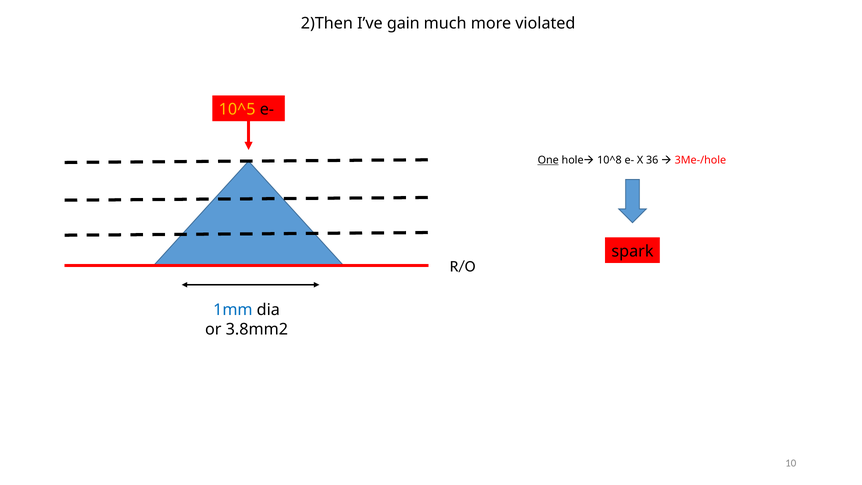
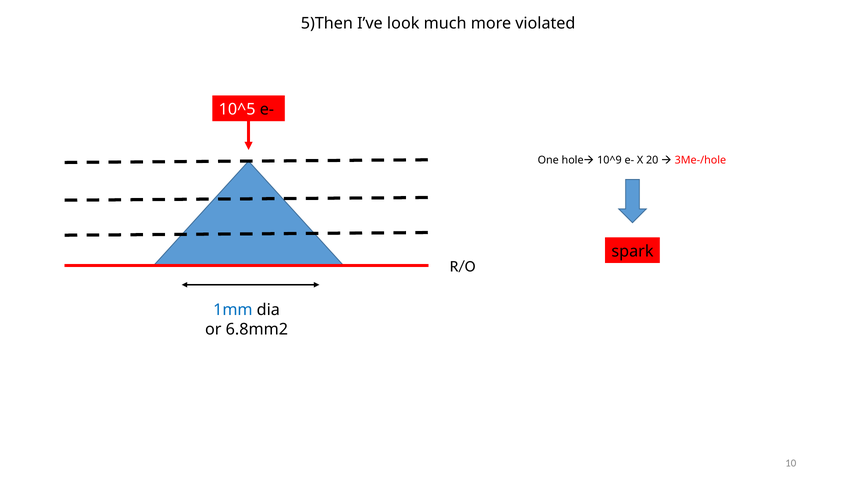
2)Then: 2)Then -> 5)Then
gain: gain -> look
10^5 colour: yellow -> white
One underline: present -> none
10^8: 10^8 -> 10^9
36: 36 -> 20
3.8mm2: 3.8mm2 -> 6.8mm2
